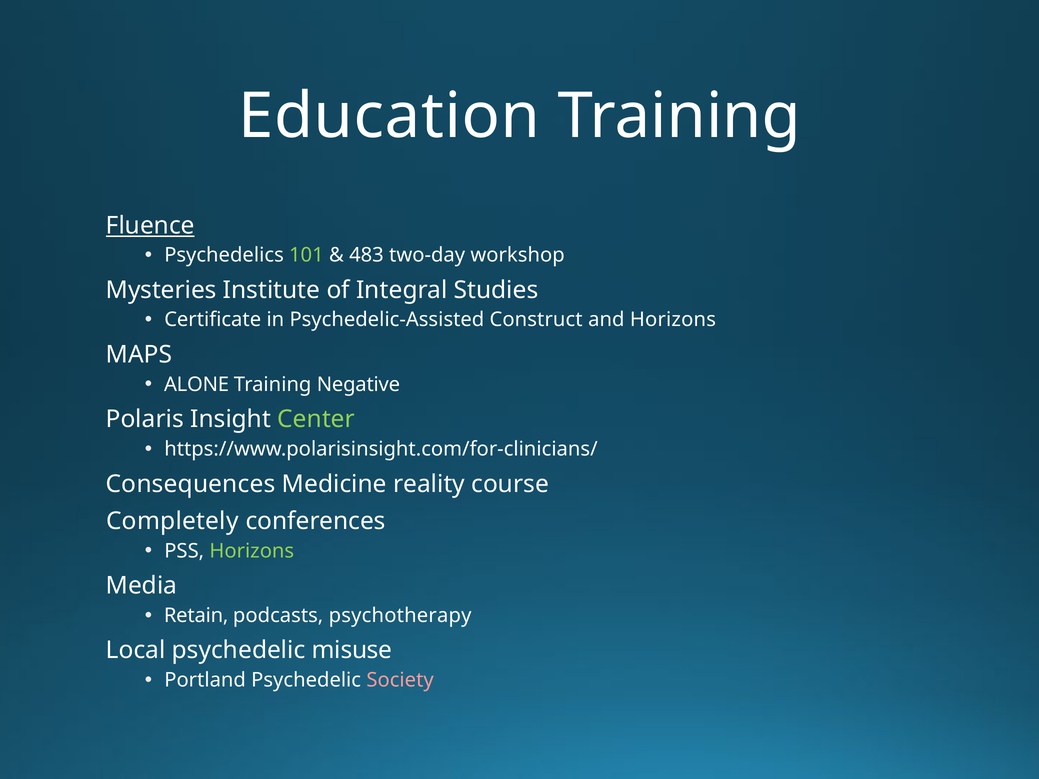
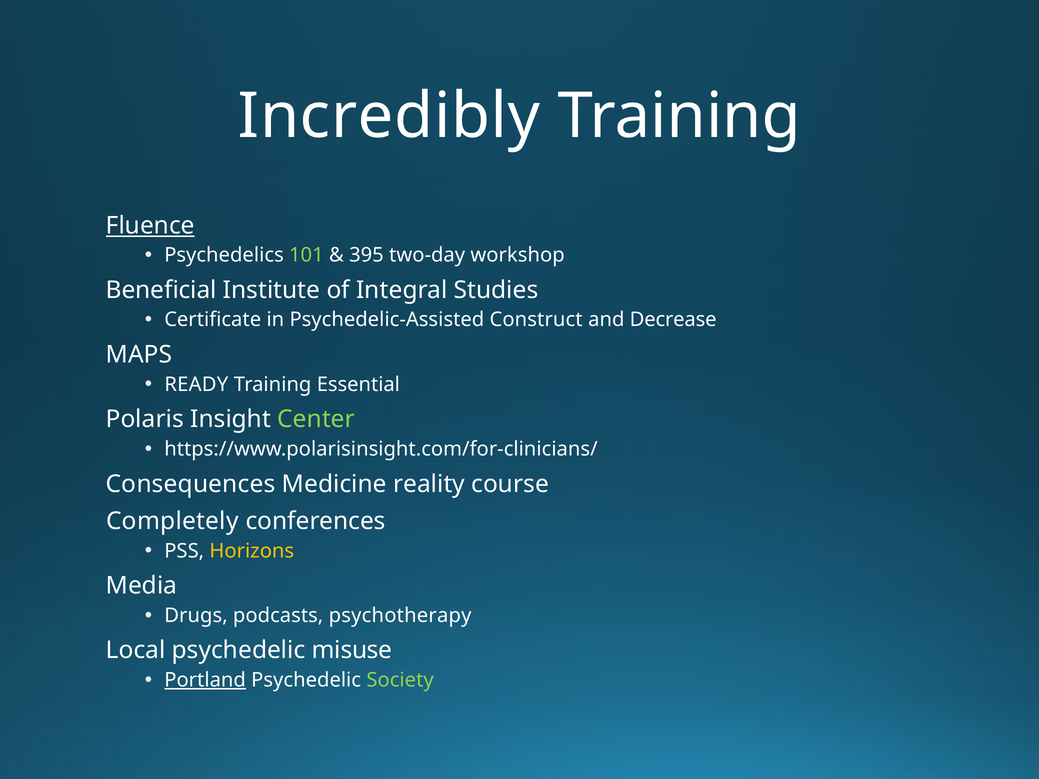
Education: Education -> Incredibly
483: 483 -> 395
Mysteries: Mysteries -> Beneficial
and Horizons: Horizons -> Decrease
ALONE: ALONE -> READY
Negative: Negative -> Essential
Horizons at (252, 551) colour: light green -> yellow
Retain: Retain -> Drugs
Portland underline: none -> present
Society colour: pink -> light green
